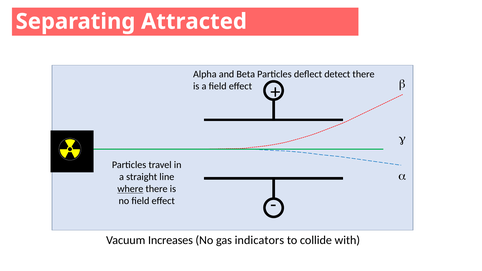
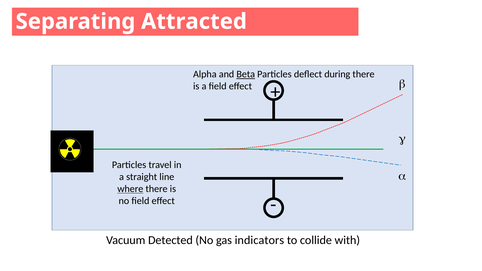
Beta underline: none -> present
detect: detect -> during
Increases: Increases -> Detected
